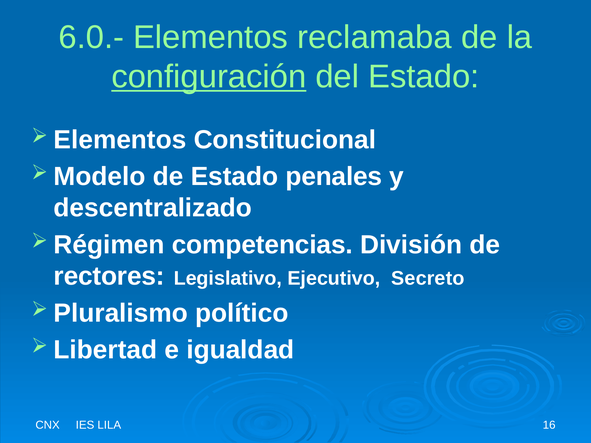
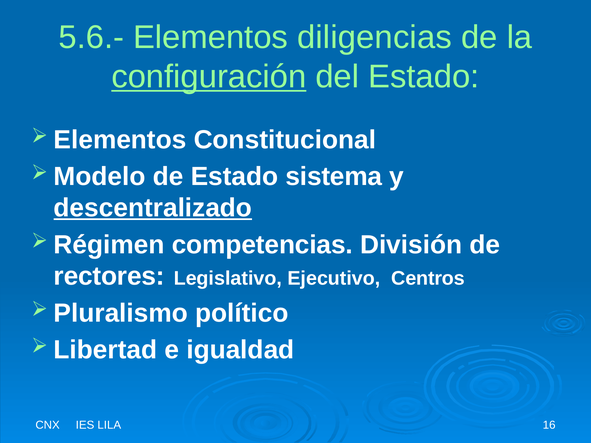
6.0.-: 6.0.- -> 5.6.-
reclamaba: reclamaba -> diligencias
penales: penales -> sistema
descentralizado underline: none -> present
Secreto: Secreto -> Centros
